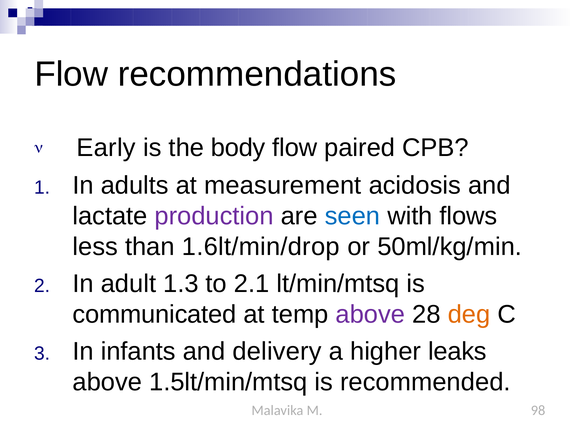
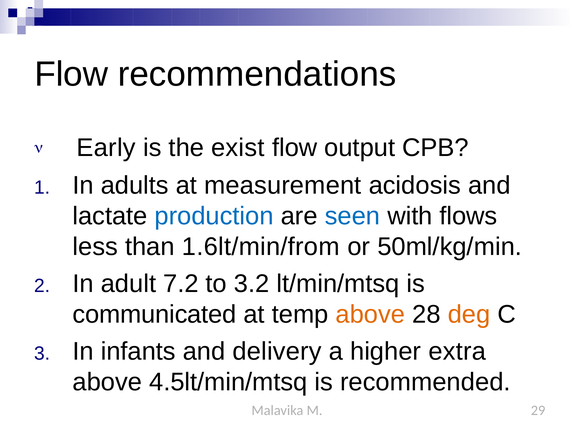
body: body -> exist
paired: paired -> output
production colour: purple -> blue
1.6lt/min/drop: 1.6lt/min/drop -> 1.6lt/min/from
1.3: 1.3 -> 7.2
2.1: 2.1 -> 3.2
above at (370, 314) colour: purple -> orange
leaks: leaks -> extra
1.5lt/min/mtsq: 1.5lt/min/mtsq -> 4.5lt/min/mtsq
98: 98 -> 29
